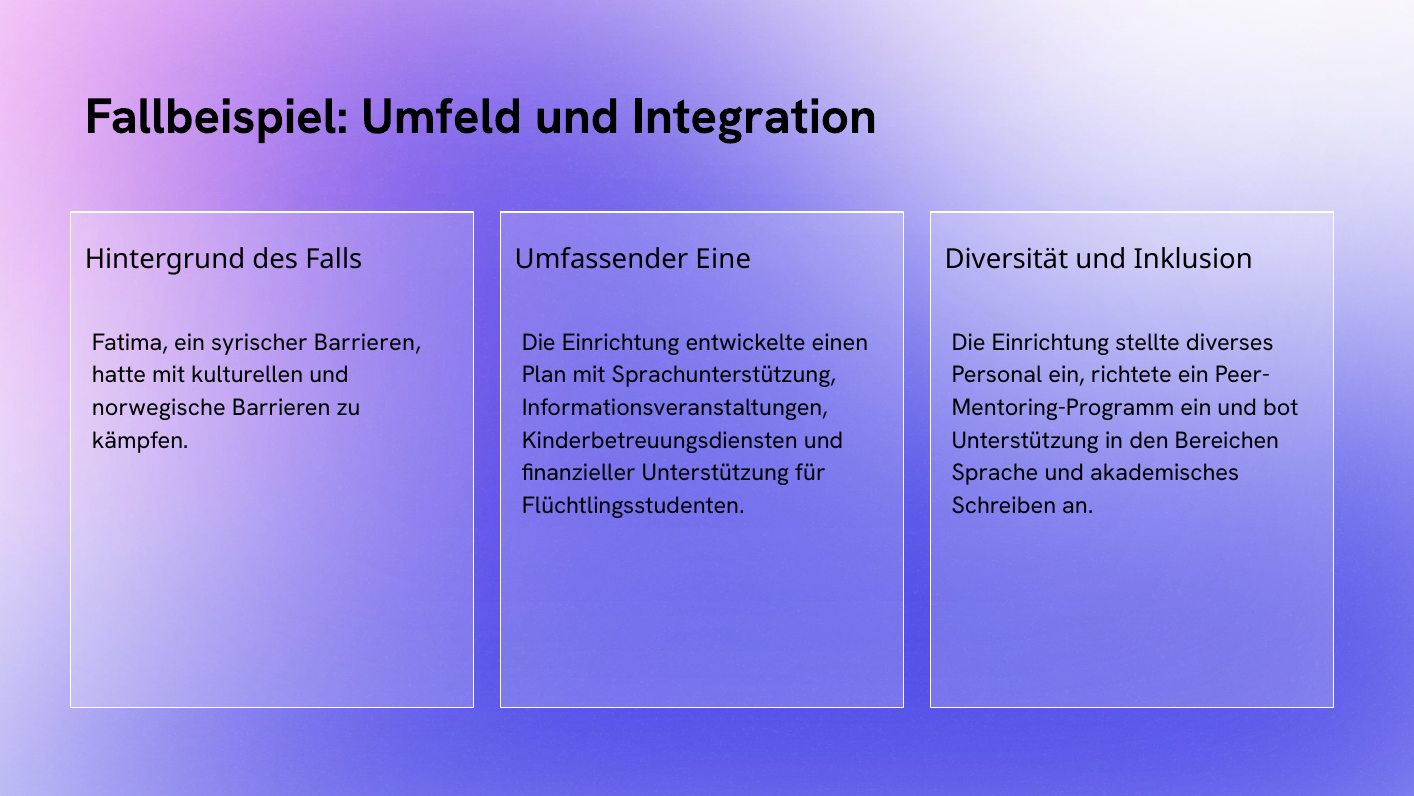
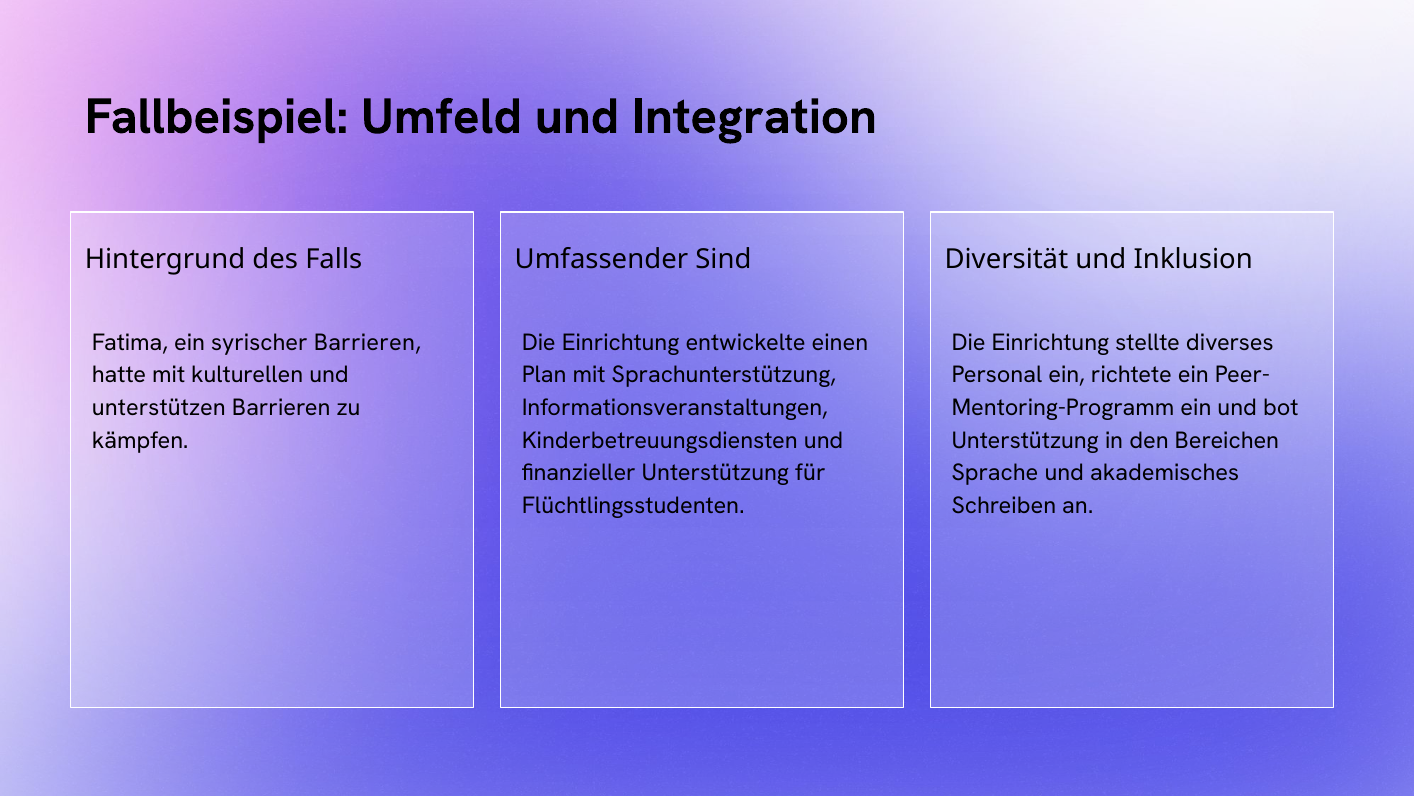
Eine: Eine -> Sind
norwegische: norwegische -> unterstützen
